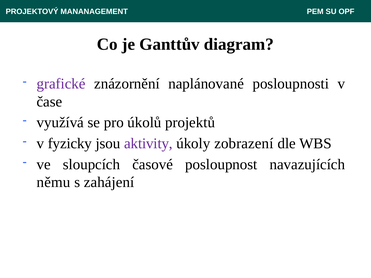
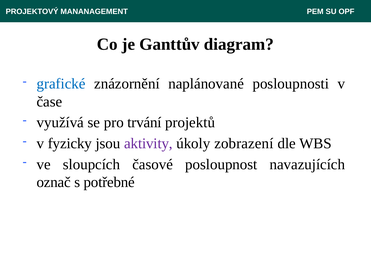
grafické colour: purple -> blue
úkolů: úkolů -> trvání
němu: němu -> označ
zahájení: zahájení -> potřebné
